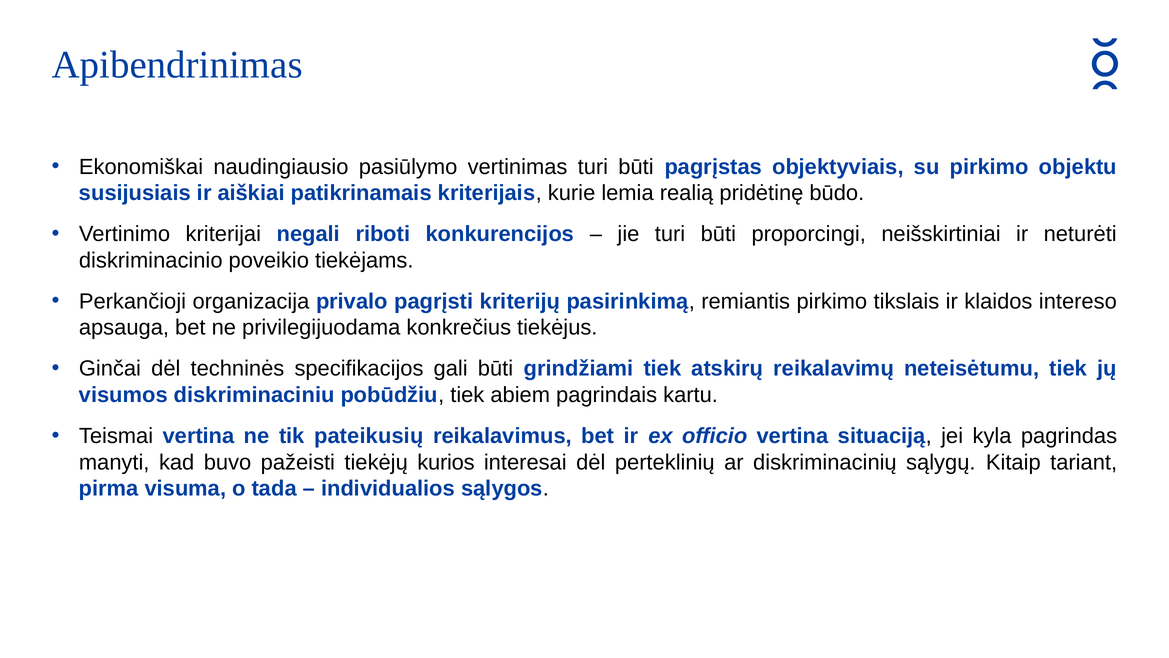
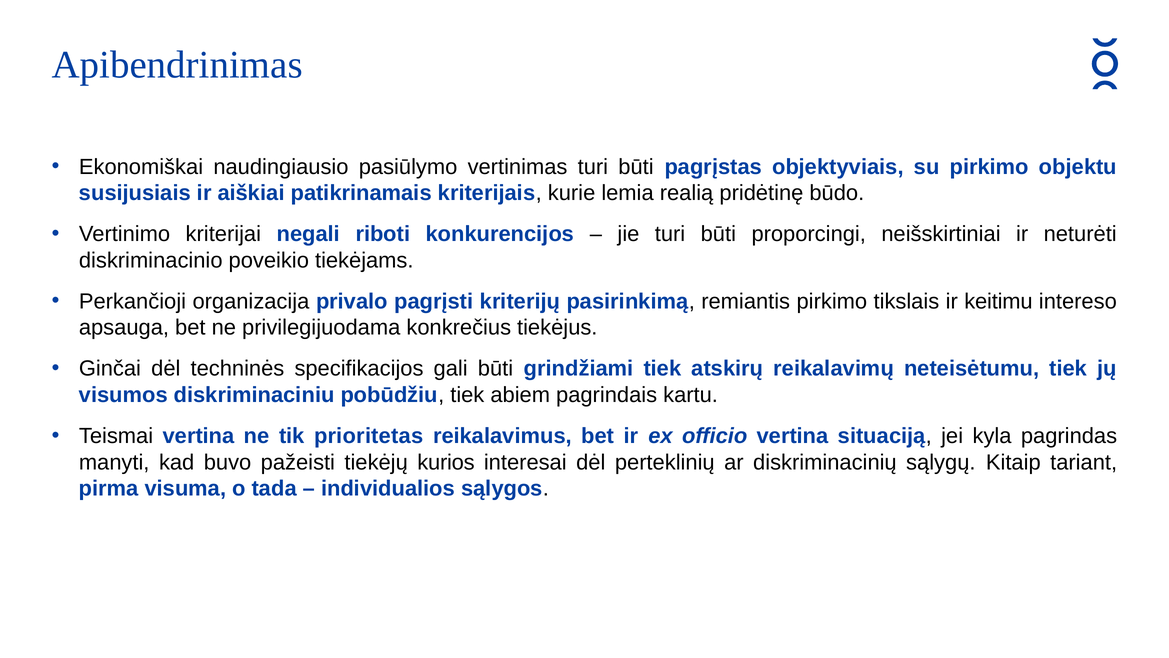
klaidos: klaidos -> keitimu
pateikusių: pateikusių -> prioritetas
